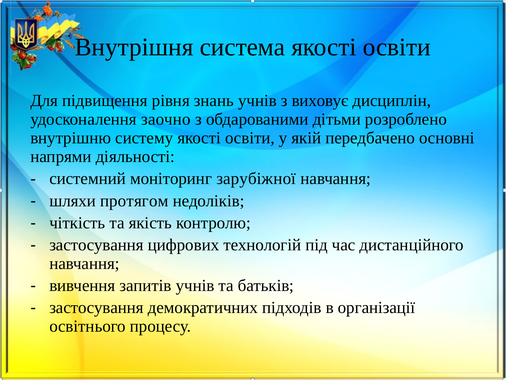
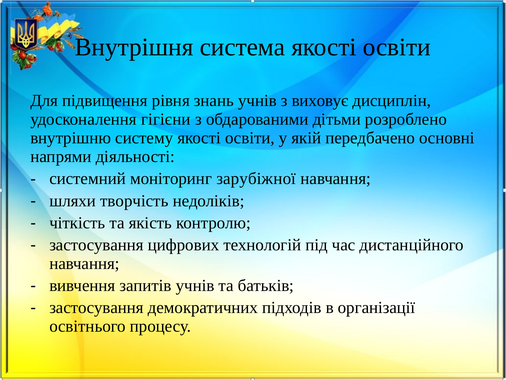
заочно: заочно -> гігієни
протягом: протягом -> творчість
